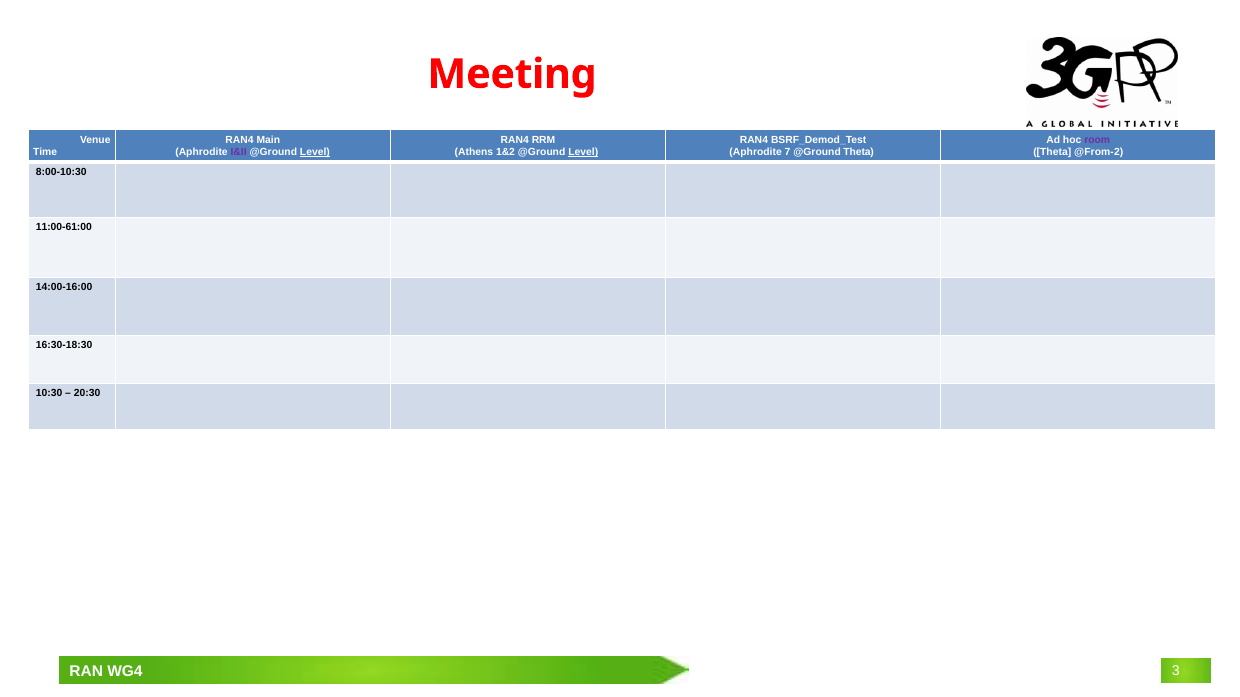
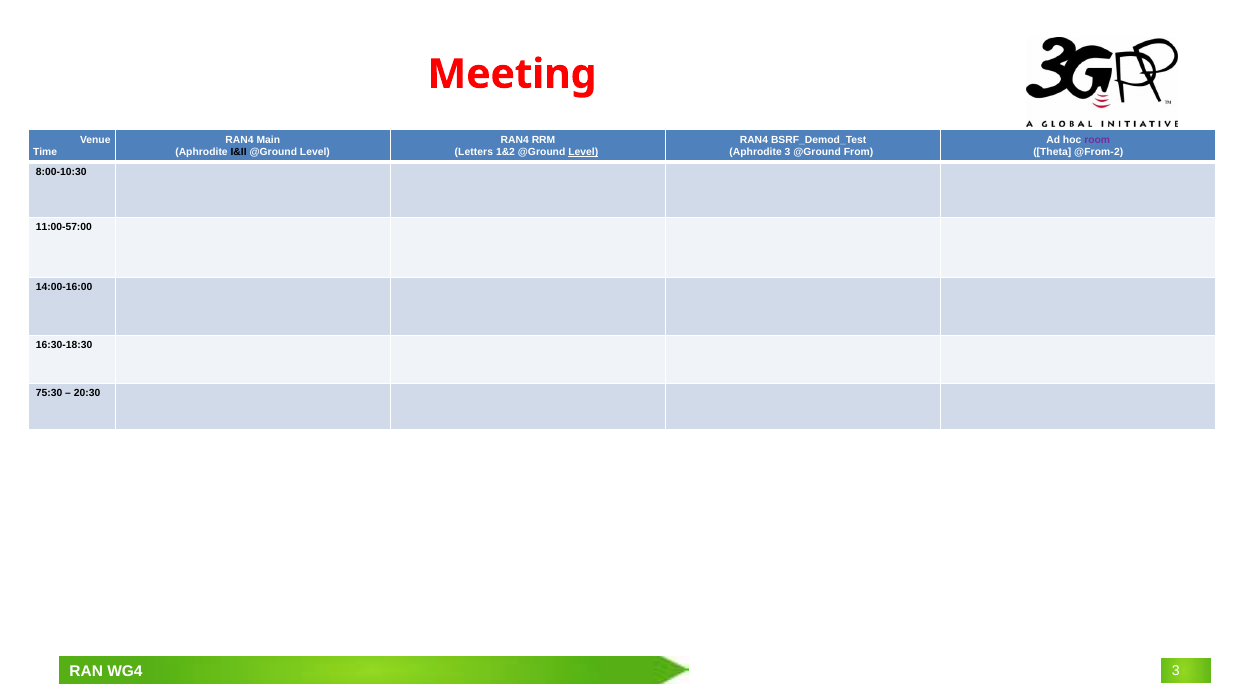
I&II colour: purple -> black
Level at (315, 152) underline: present -> none
Athens: Athens -> Letters
Aphrodite 7: 7 -> 3
@Ground Theta: Theta -> From
11:00-61:00: 11:00-61:00 -> 11:00-57:00
10:30: 10:30 -> 75:30
